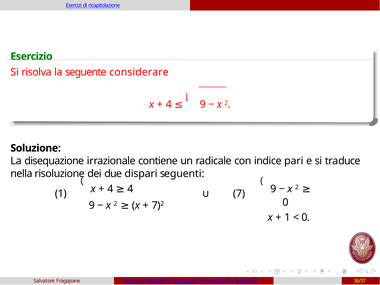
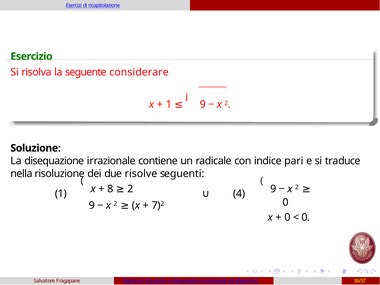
4 at (169, 104): 4 -> 1
dispari: dispari -> risolve
4 at (110, 189): 4 -> 8
4 at (130, 189): 4 -> 2
7: 7 -> 4
1 at (287, 218): 1 -> 0
